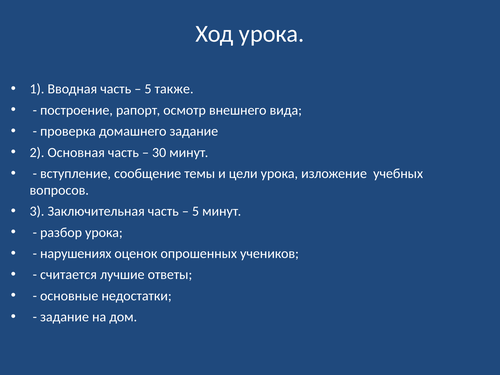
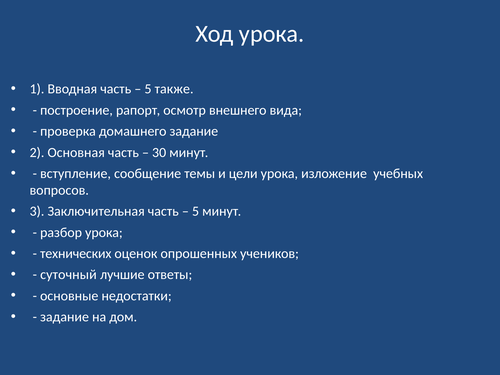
нарушениях: нарушениях -> технических
считается: считается -> суточный
